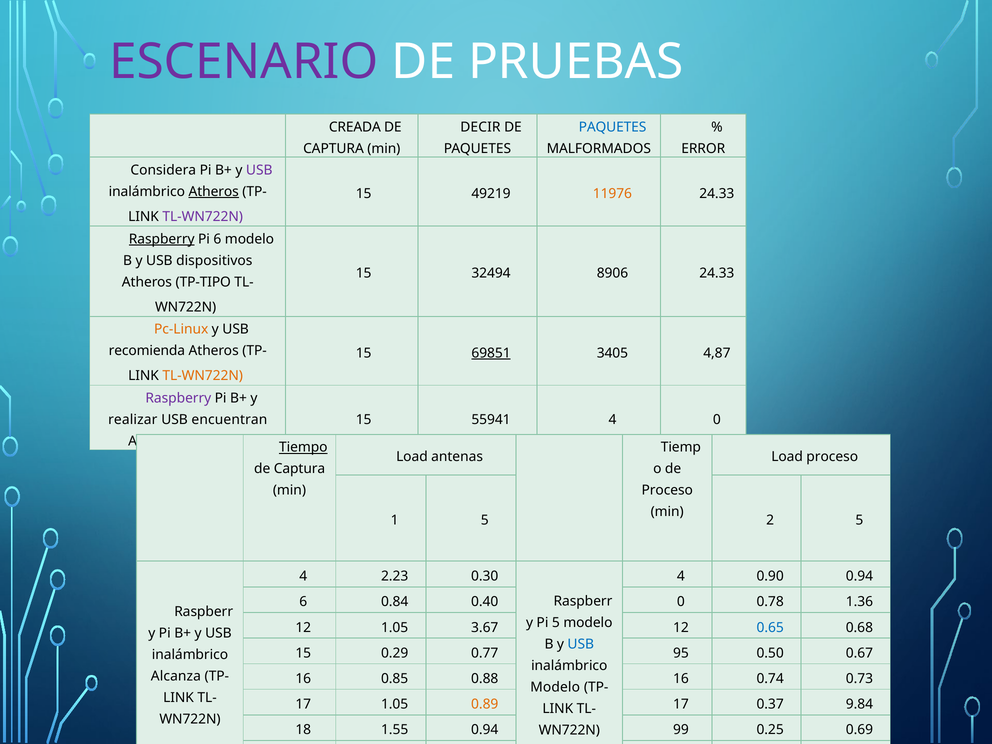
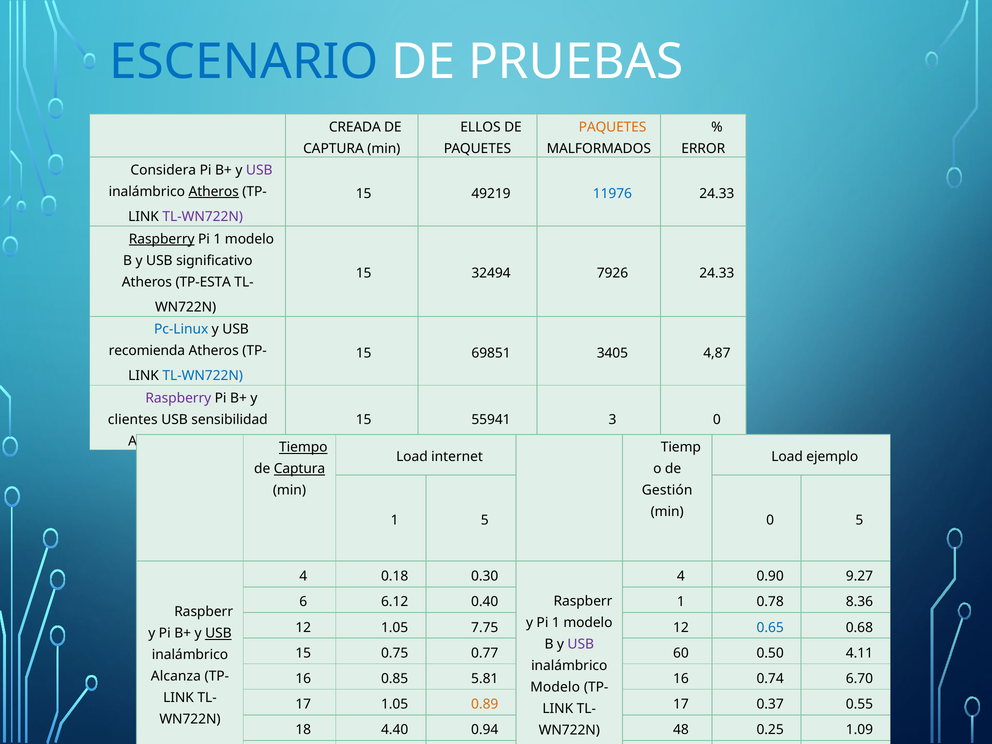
ESCENARIO colour: purple -> blue
DECIR: DECIR -> ELLOS
PAQUETES at (613, 127) colour: blue -> orange
11976 colour: orange -> blue
6 at (217, 239): 6 -> 1
dispositivos: dispositivos -> significativo
8906: 8906 -> 7926
TP-TIPO: TP-TIPO -> TP-ESTA
Pc-Linux colour: orange -> blue
69851 underline: present -> none
TL-WN722N at (203, 376) colour: orange -> blue
realizar: realizar -> clientes
encuentran: encuentran -> sensibilidad
55941 4: 4 -> 3
antenas: antenas -> internet
Load proceso: proceso -> ejemplo
Captura at (299, 469) underline: none -> present
Proceso at (667, 490): Proceso -> Gestión
5 2: 2 -> 0
2.23: 2.23 -> 0.18
0.90 0.94: 0.94 -> 9.27
0.84: 0.84 -> 6.12
0.40 0: 0 -> 1
1.36: 1.36 -> 8.36
y Pi 5: 5 -> 1
3.67: 3.67 -> 7.75
USB at (218, 633) underline: none -> present
USB at (581, 644) colour: blue -> purple
0.29: 0.29 -> 0.75
95: 95 -> 60
0.67: 0.67 -> 4.11
0.88: 0.88 -> 5.81
0.73: 0.73 -> 6.70
9.84: 9.84 -> 0.55
1.55: 1.55 -> 4.40
99: 99 -> 48
0.69: 0.69 -> 1.09
